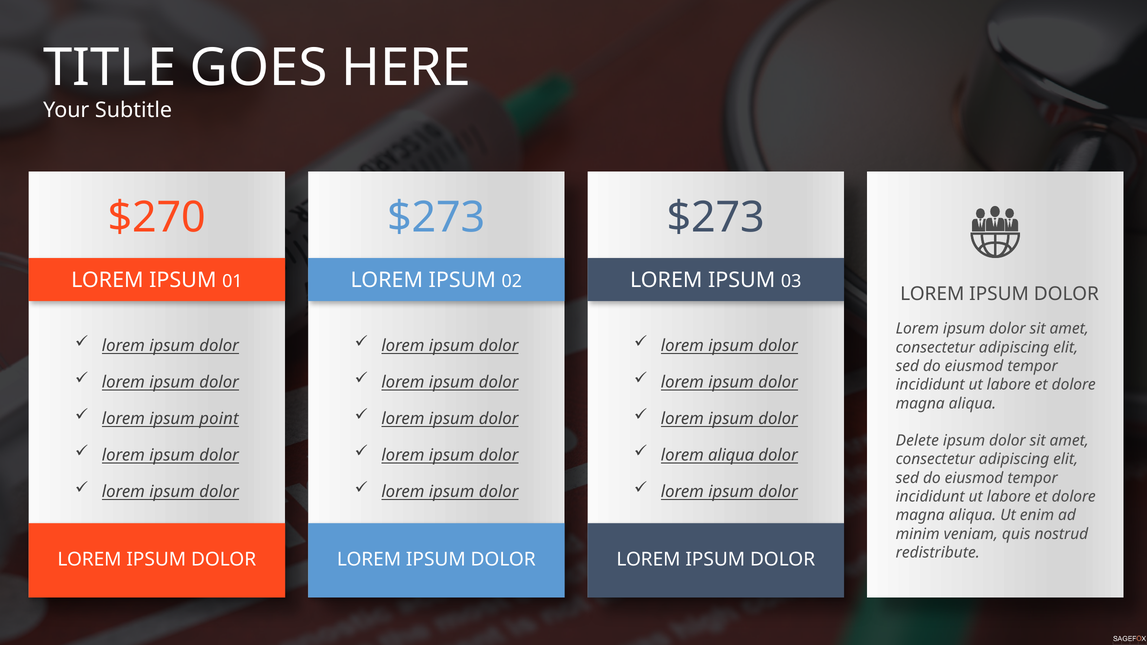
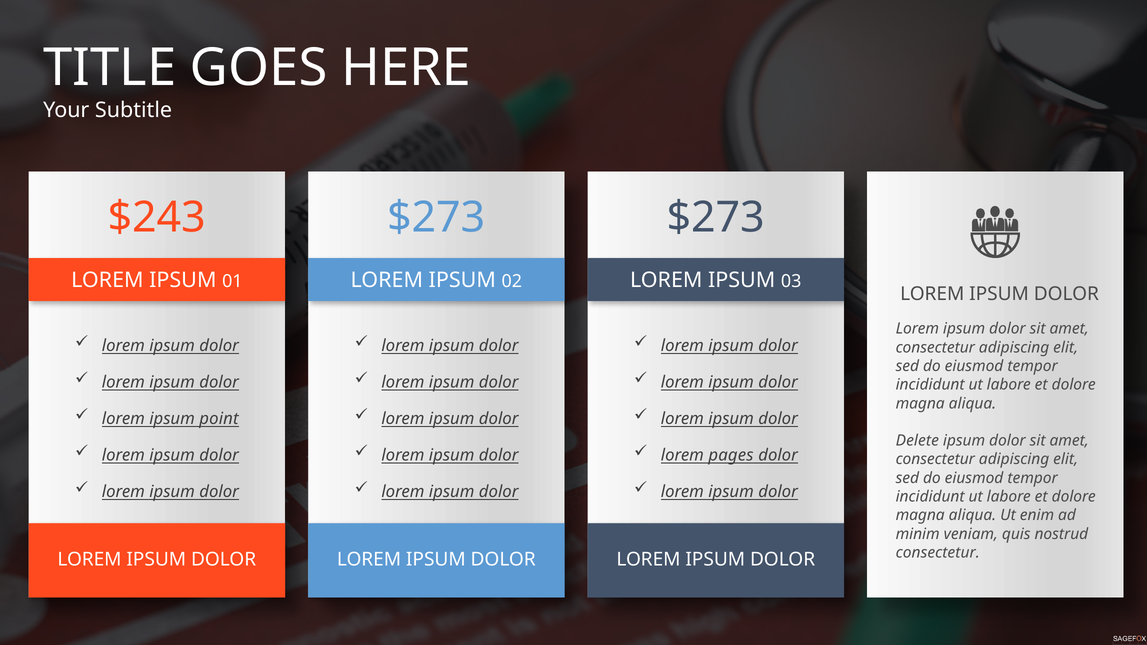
$270: $270 -> $243
lorem aliqua: aliqua -> pages
redistribute at (938, 553): redistribute -> consectetur
